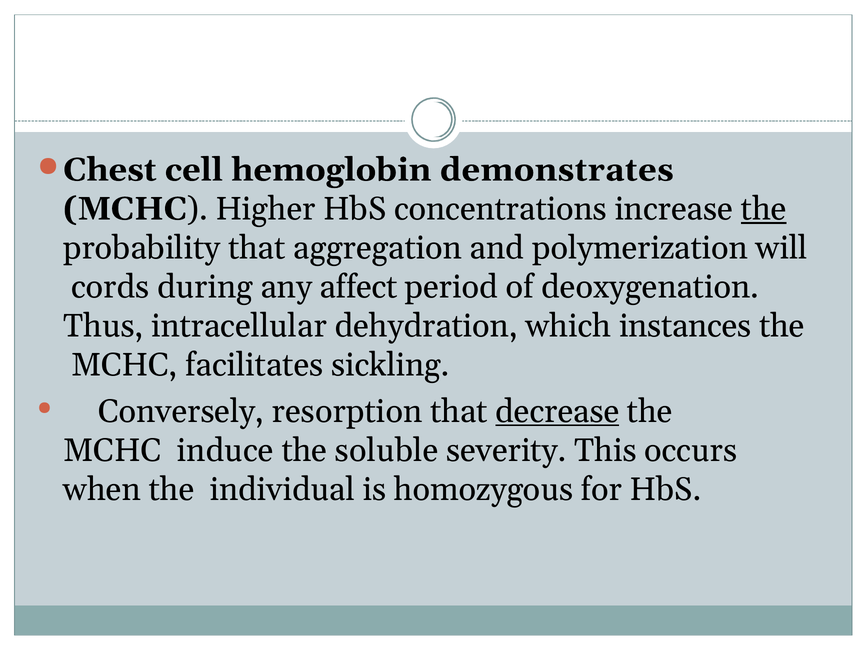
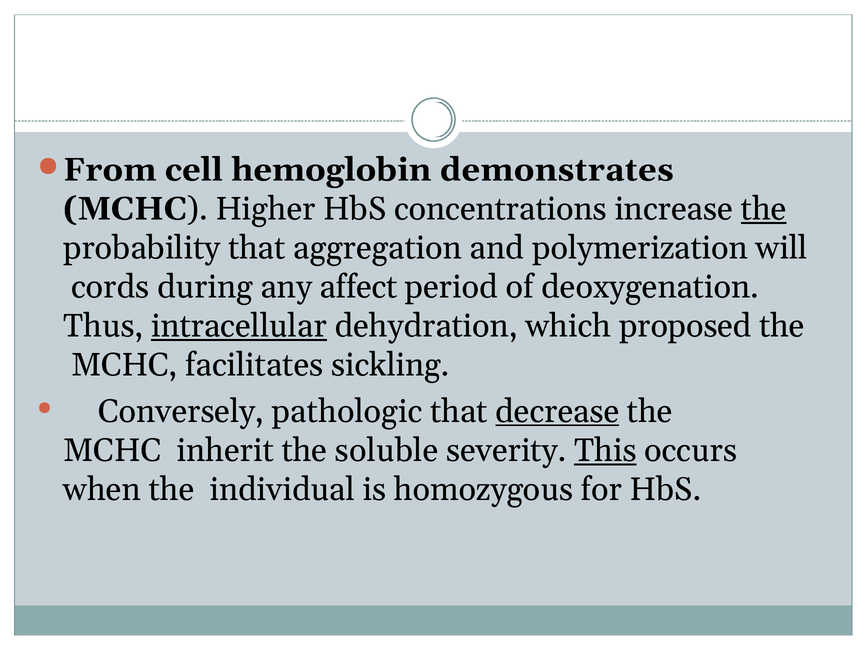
Chest: Chest -> From
intracellular underline: none -> present
instances: instances -> proposed
resorption: resorption -> pathologic
induce: induce -> inherit
This underline: none -> present
